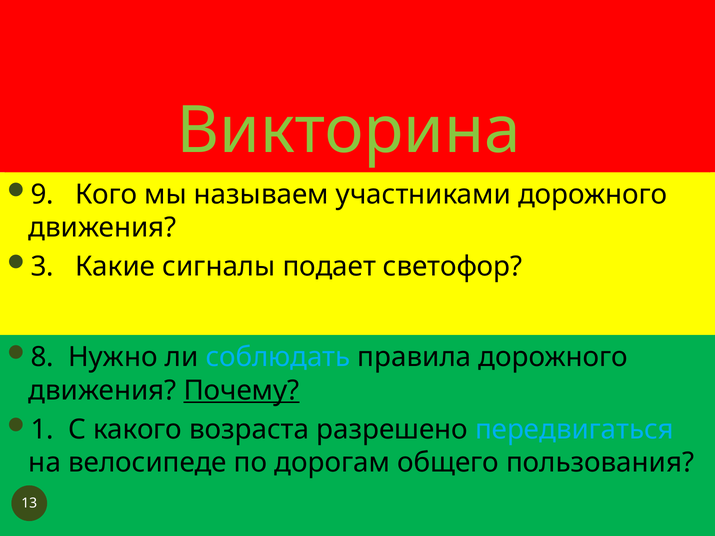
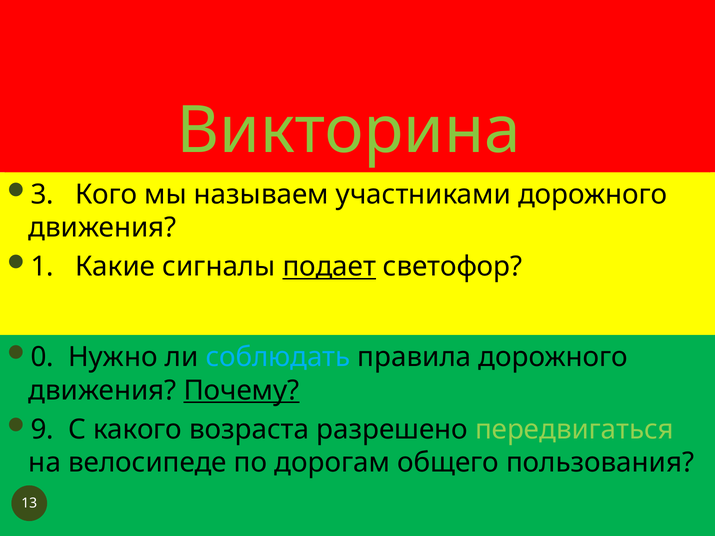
9: 9 -> 3
3: 3 -> 1
подает underline: none -> present
8: 8 -> 0
1: 1 -> 9
передвигаться colour: light blue -> light green
